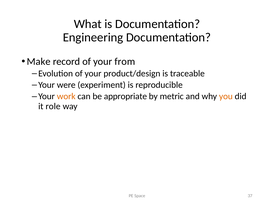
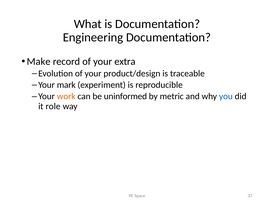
from: from -> extra
were: were -> mark
appropriate: appropriate -> uninformed
you colour: orange -> blue
